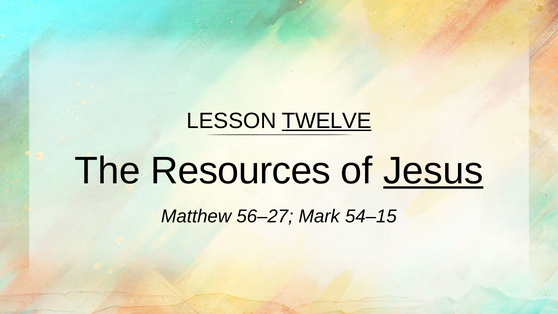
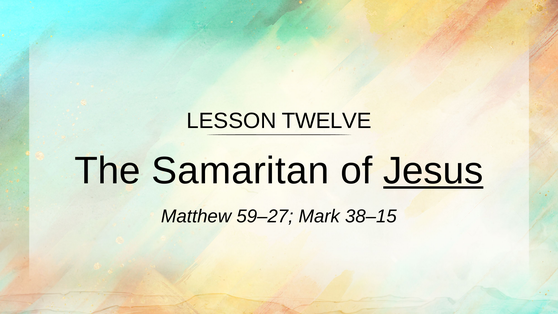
TWELVE underline: present -> none
Resources: Resources -> Samaritan
56–27: 56–27 -> 59–27
54–15: 54–15 -> 38–15
